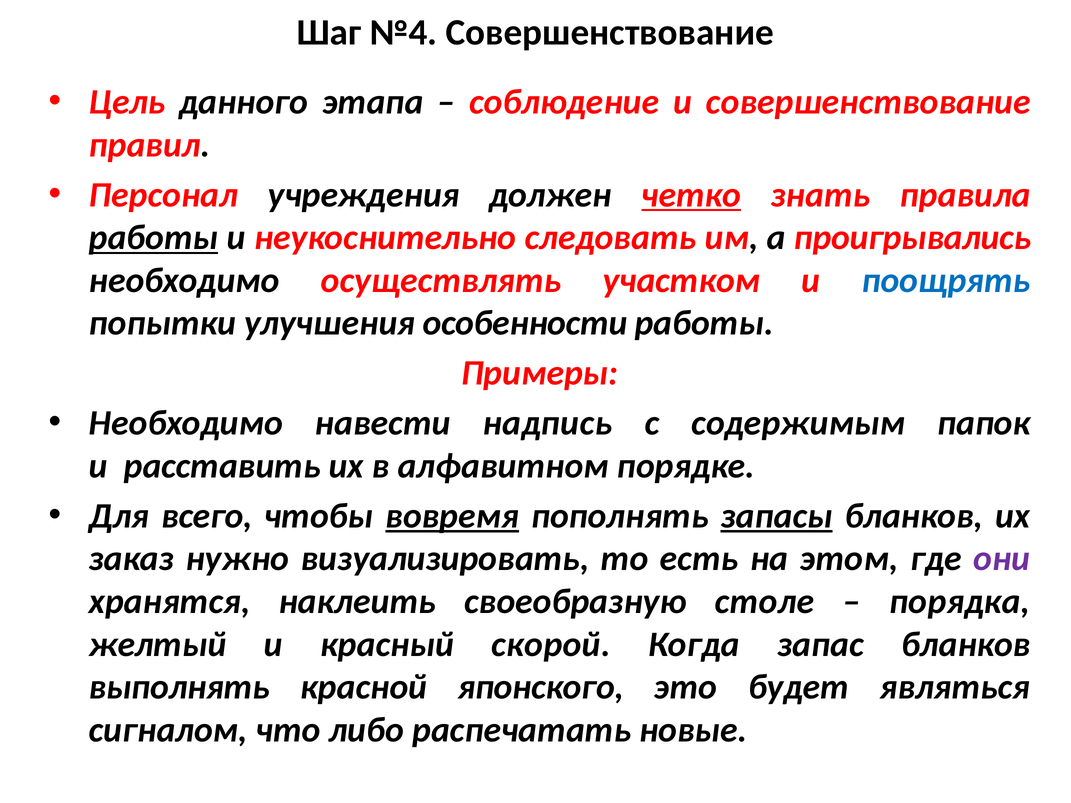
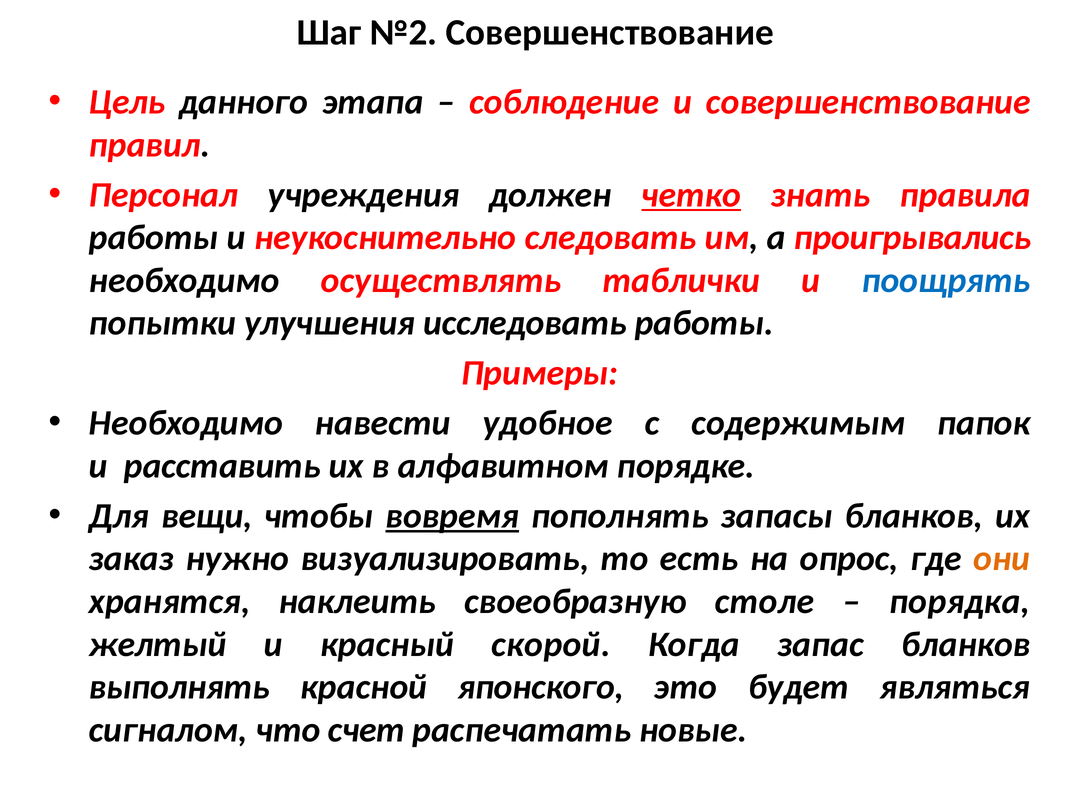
№4: №4 -> №2
работы at (154, 238) underline: present -> none
участком: участком -> таблички
особенности: особенности -> исследовать
надпись: надпись -> удобное
всего: всего -> вещи
запасы underline: present -> none
этом: этом -> опрос
они colour: purple -> orange
либо: либо -> счет
